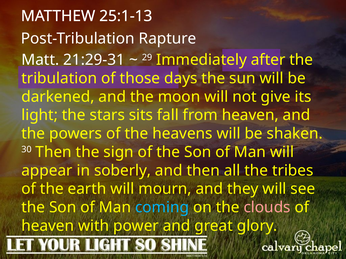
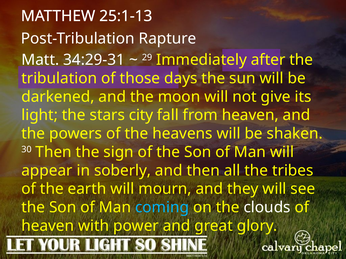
21:29-31: 21:29-31 -> 34:29-31
sits: sits -> city
clouds colour: pink -> white
